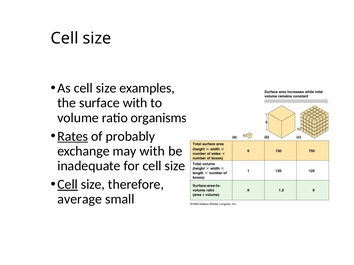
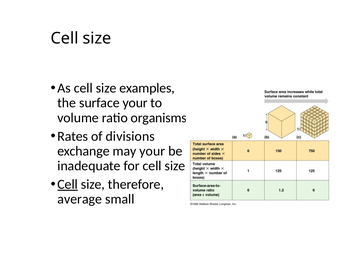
surface with: with -> your
Rates underline: present -> none
probably: probably -> divisions
may with: with -> your
